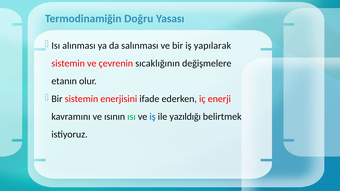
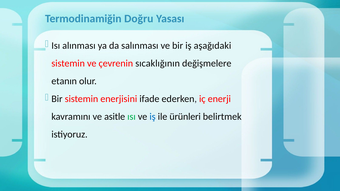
yapılarak: yapılarak -> aşağıdaki
ısının: ısının -> asitle
yazıldığı: yazıldığı -> ürünleri
